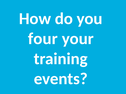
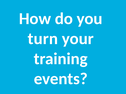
four: four -> turn
